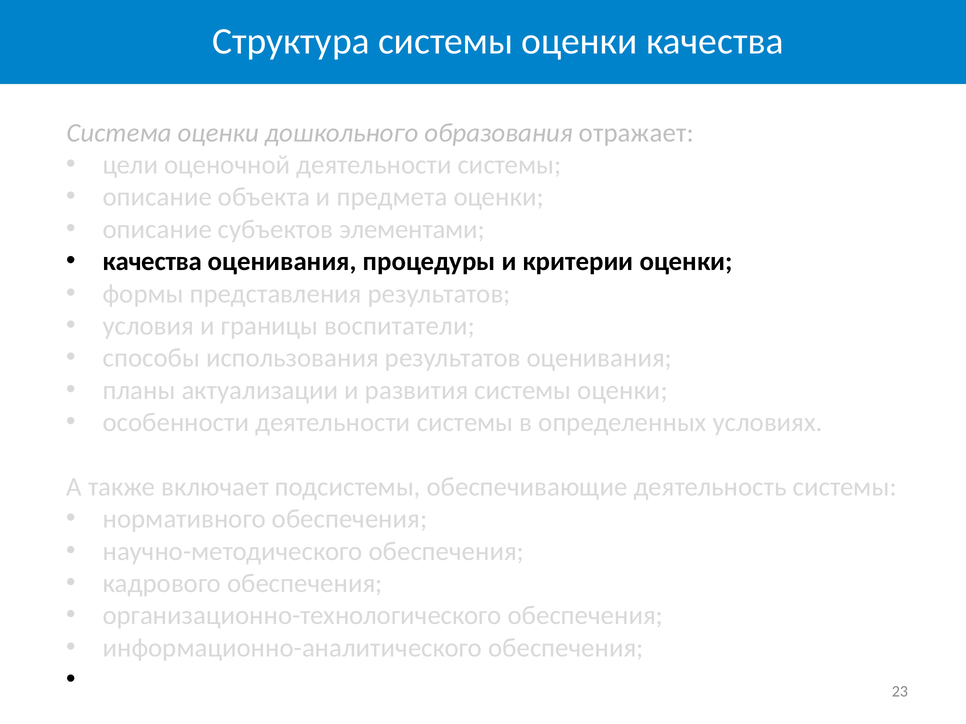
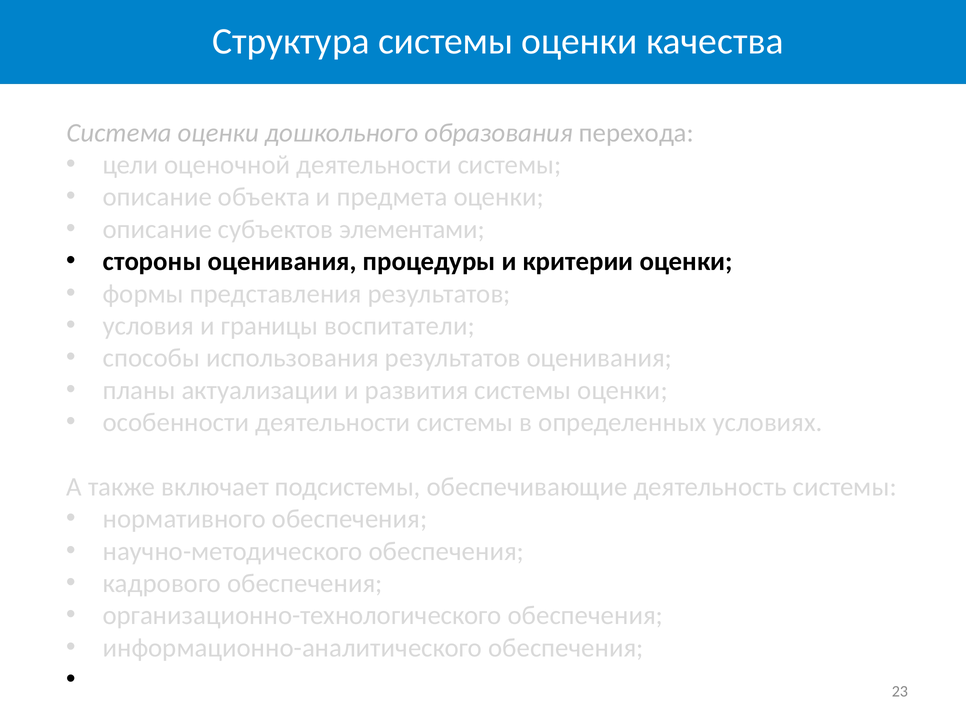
отражает: отражает -> перехода
качества at (152, 262): качества -> стороны
